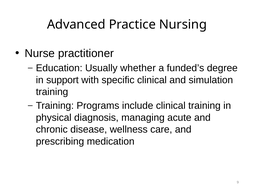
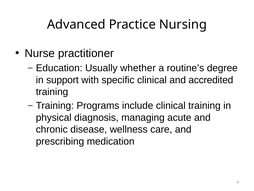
funded’s: funded’s -> routine’s
simulation: simulation -> accredited
